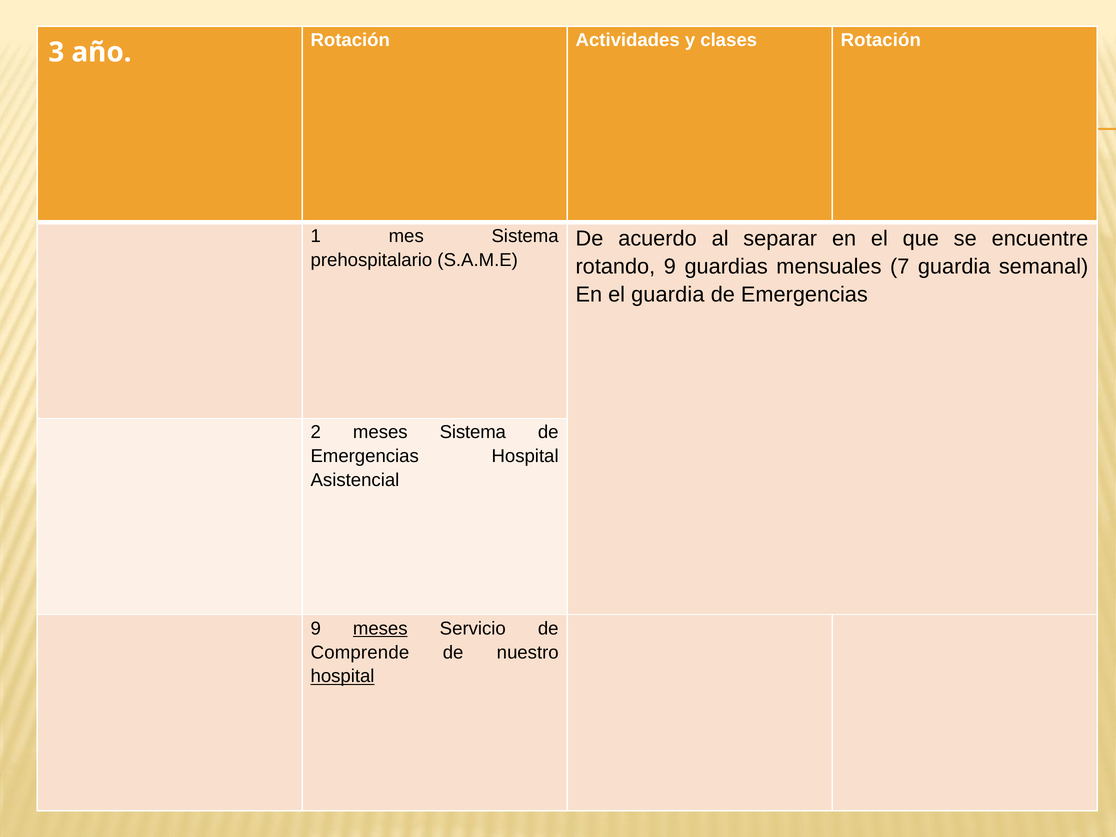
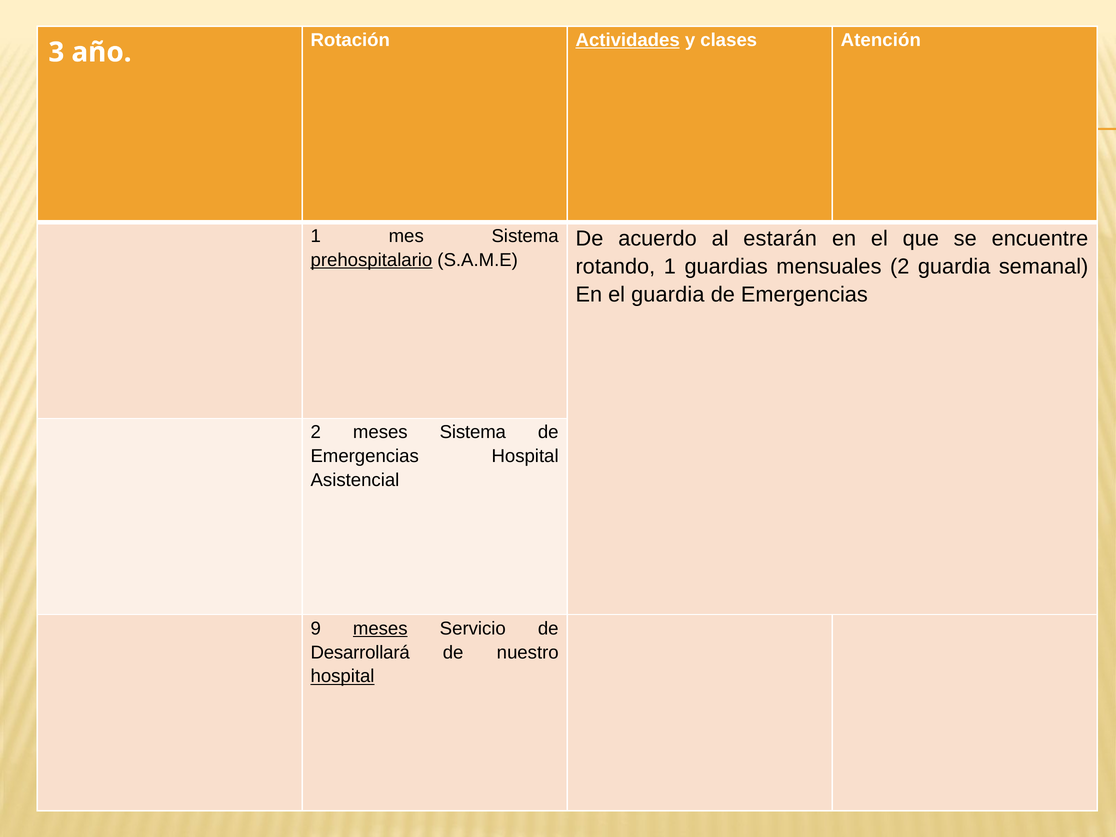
Actividades underline: none -> present
clases Rotación: Rotación -> Atención
separar: separar -> estarán
prehospitalario underline: none -> present
rotando 9: 9 -> 1
mensuales 7: 7 -> 2
Comprende: Comprende -> Desarrollará
